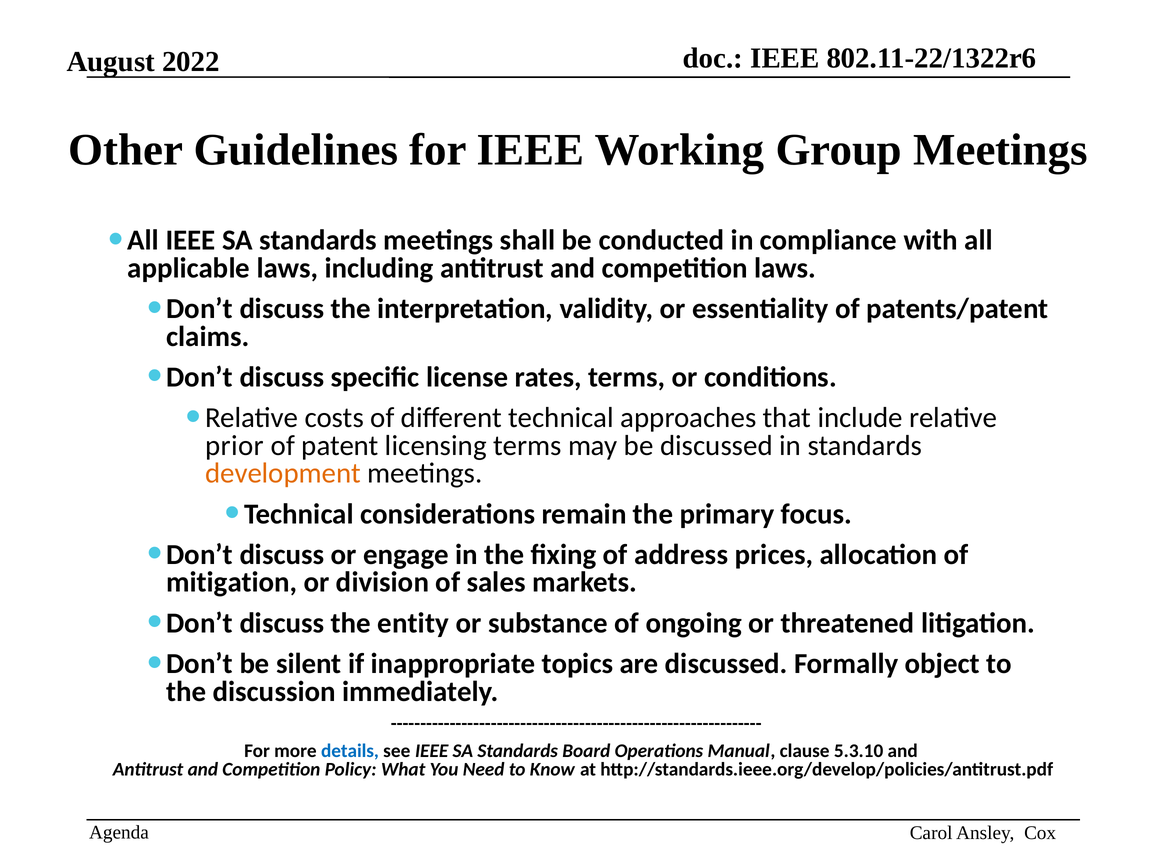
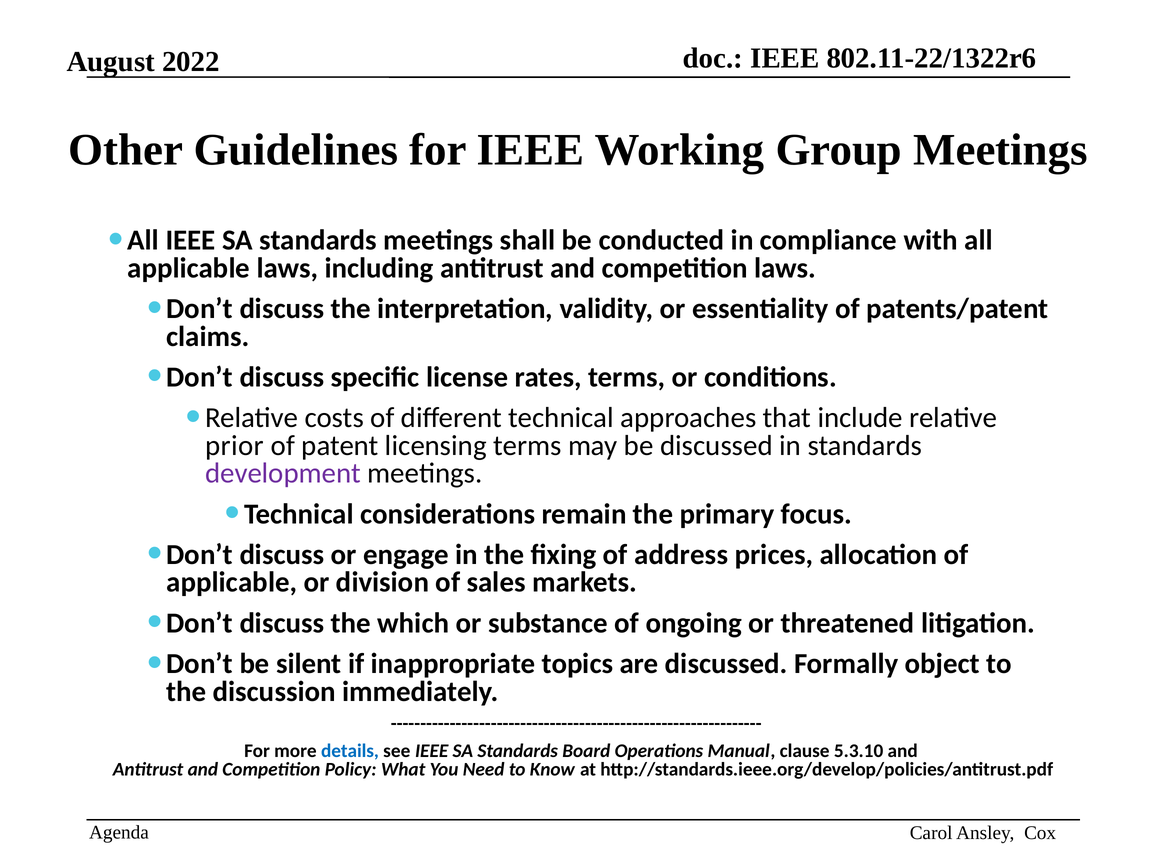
development colour: orange -> purple
mitigation at (232, 582): mitigation -> applicable
entity: entity -> which
